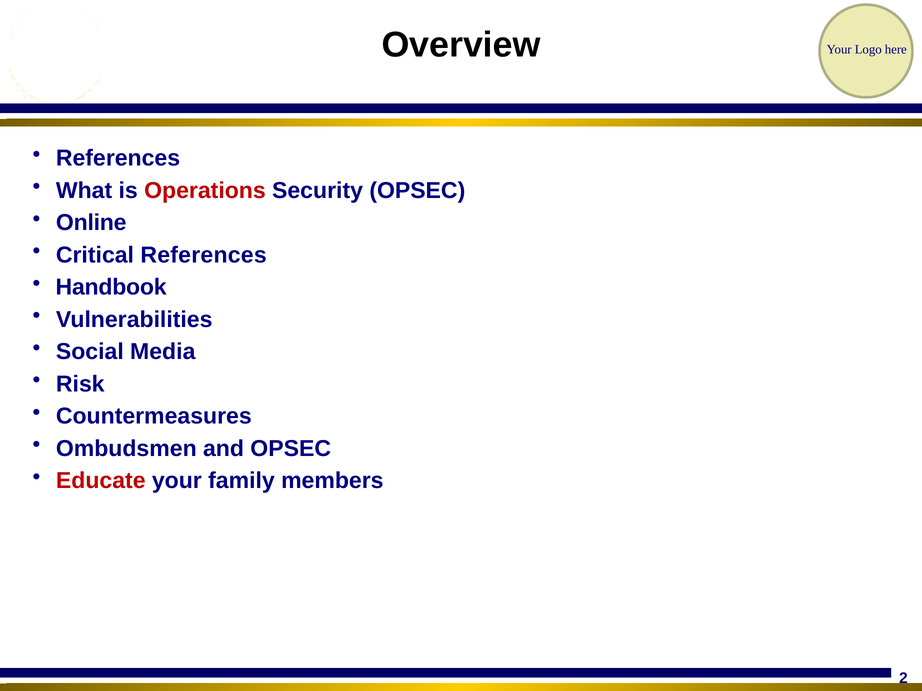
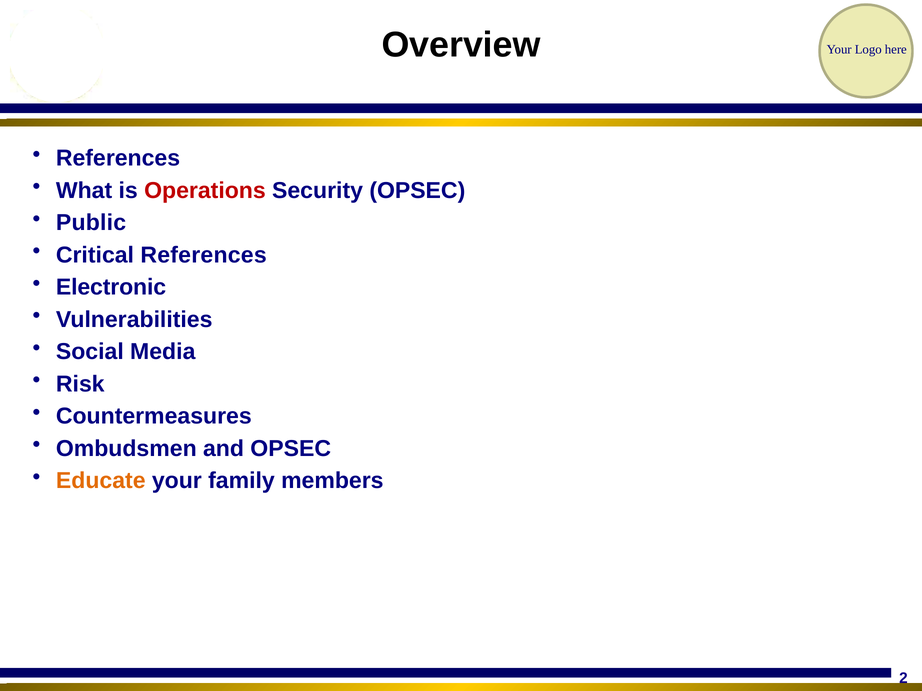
Online: Online -> Public
Handbook: Handbook -> Electronic
Educate colour: red -> orange
